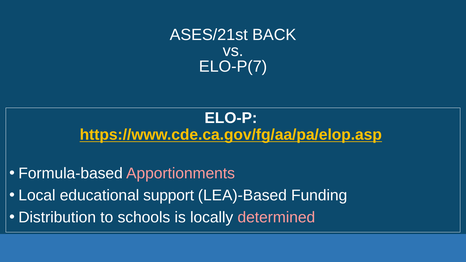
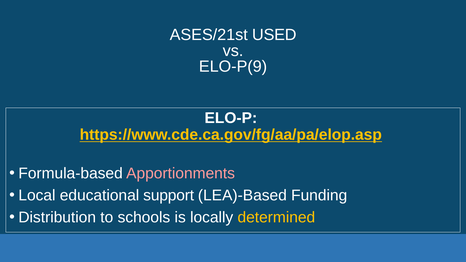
BACK: BACK -> USED
ELO-P(7: ELO-P(7 -> ELO-P(9
determined colour: pink -> yellow
